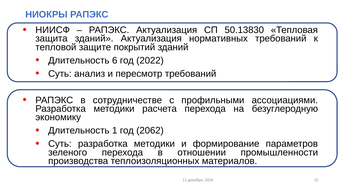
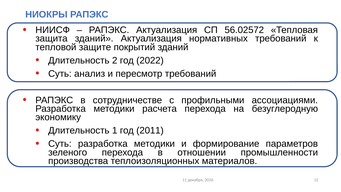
50.13830: 50.13830 -> 56.02572
6: 6 -> 2
2062: 2062 -> 2011
